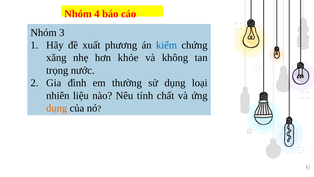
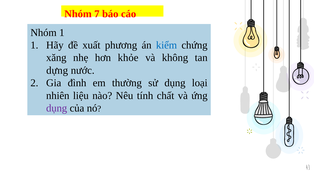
4: 4 -> 7
Nhóm 3: 3 -> 1
trọng: trọng -> dựng
dụng at (57, 108) colour: orange -> purple
